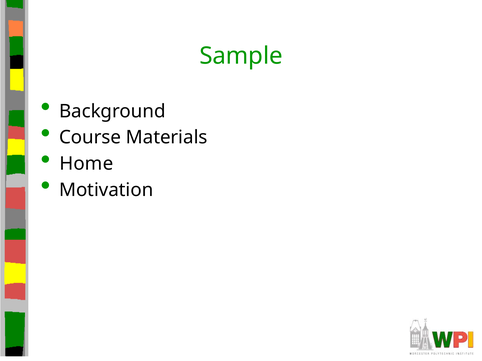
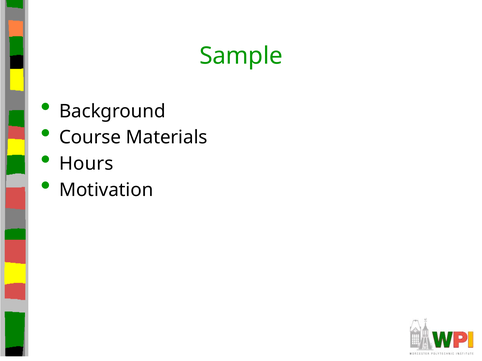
Home: Home -> Hours
